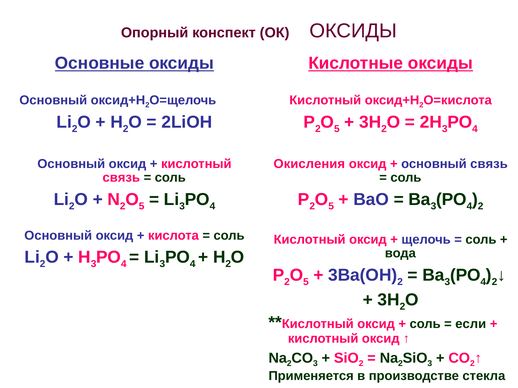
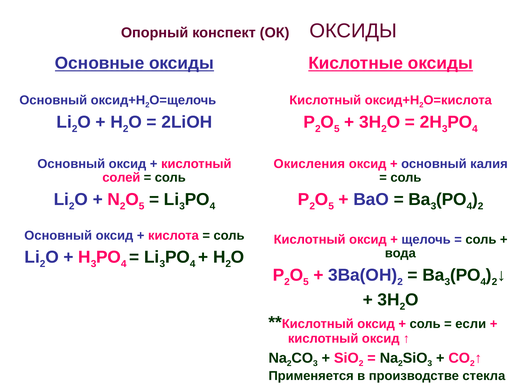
основный связь: связь -> калия
связь at (121, 178): связь -> солей
